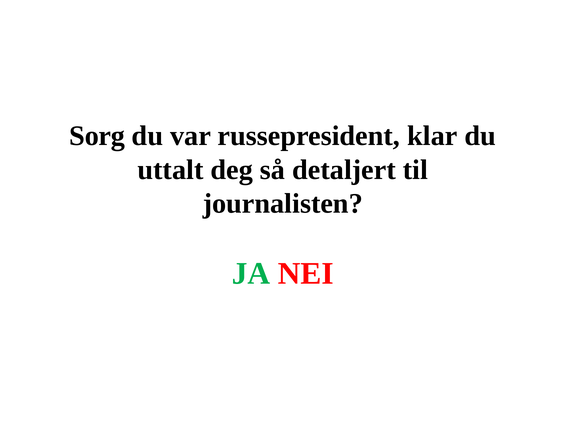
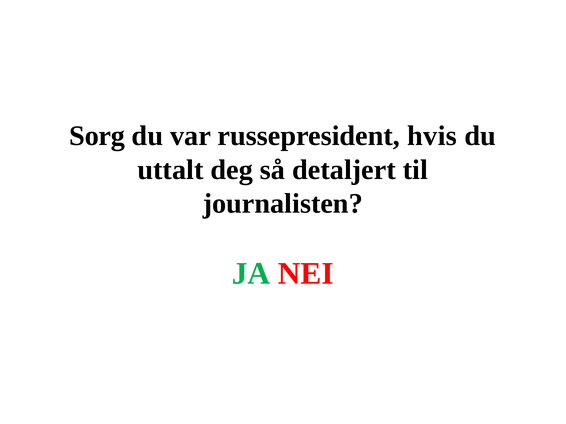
klar: klar -> hvis
